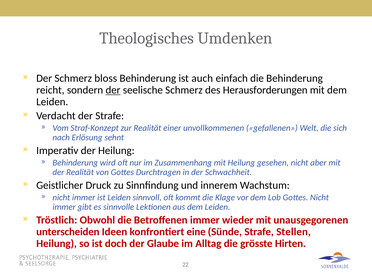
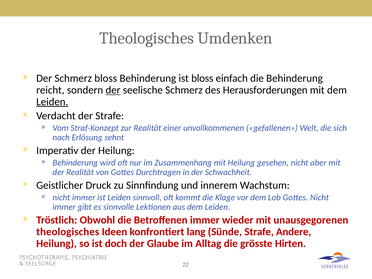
ist auch: auch -> bloss
Leiden at (52, 102) underline: none -> present
unterscheiden at (68, 232): unterscheiden -> theologisches
eine: eine -> lang
Stellen: Stellen -> Andere
